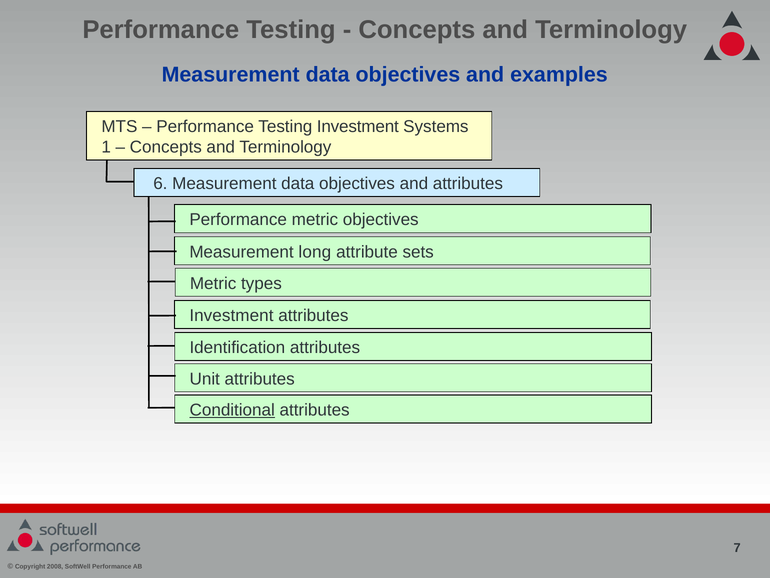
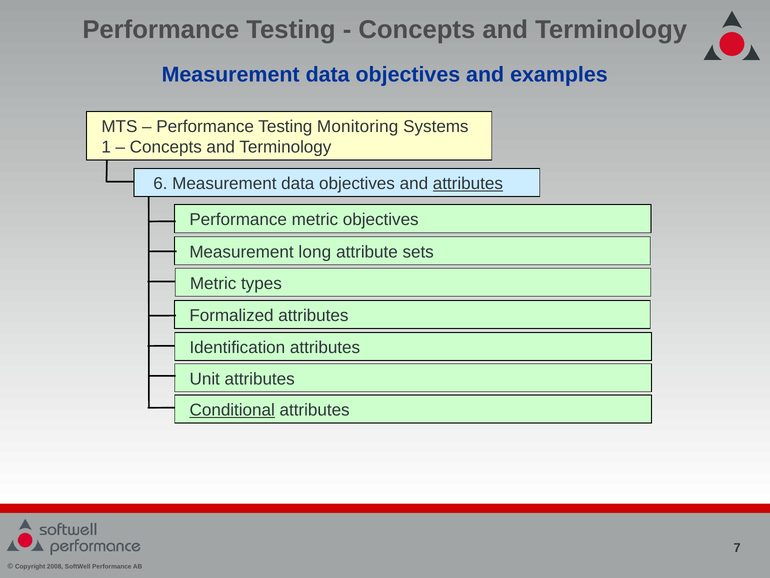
Testing Investment: Investment -> Monitoring
attributes at (468, 184) underline: none -> present
Investment at (231, 315): Investment -> Formalized
